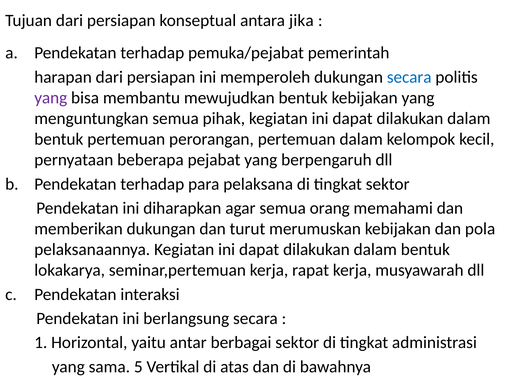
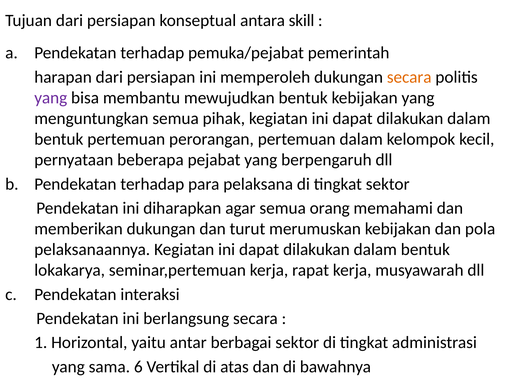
jika: jika -> skill
secara at (409, 77) colour: blue -> orange
5: 5 -> 6
